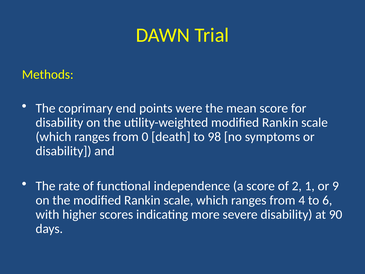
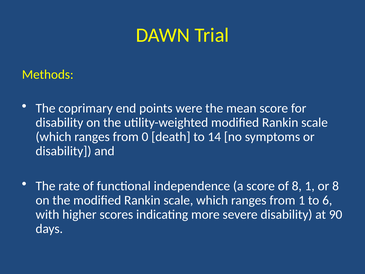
98: 98 -> 14
of 2: 2 -> 8
or 9: 9 -> 8
from 4: 4 -> 1
